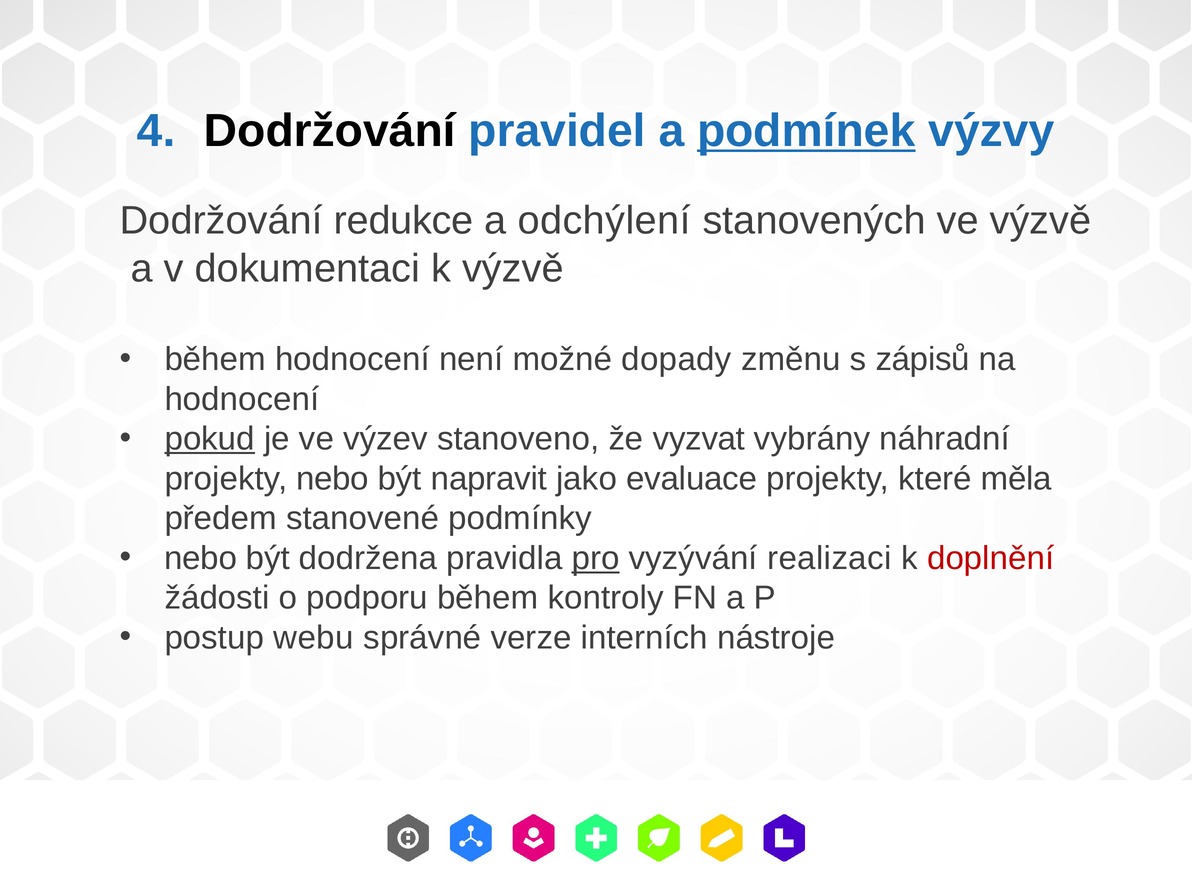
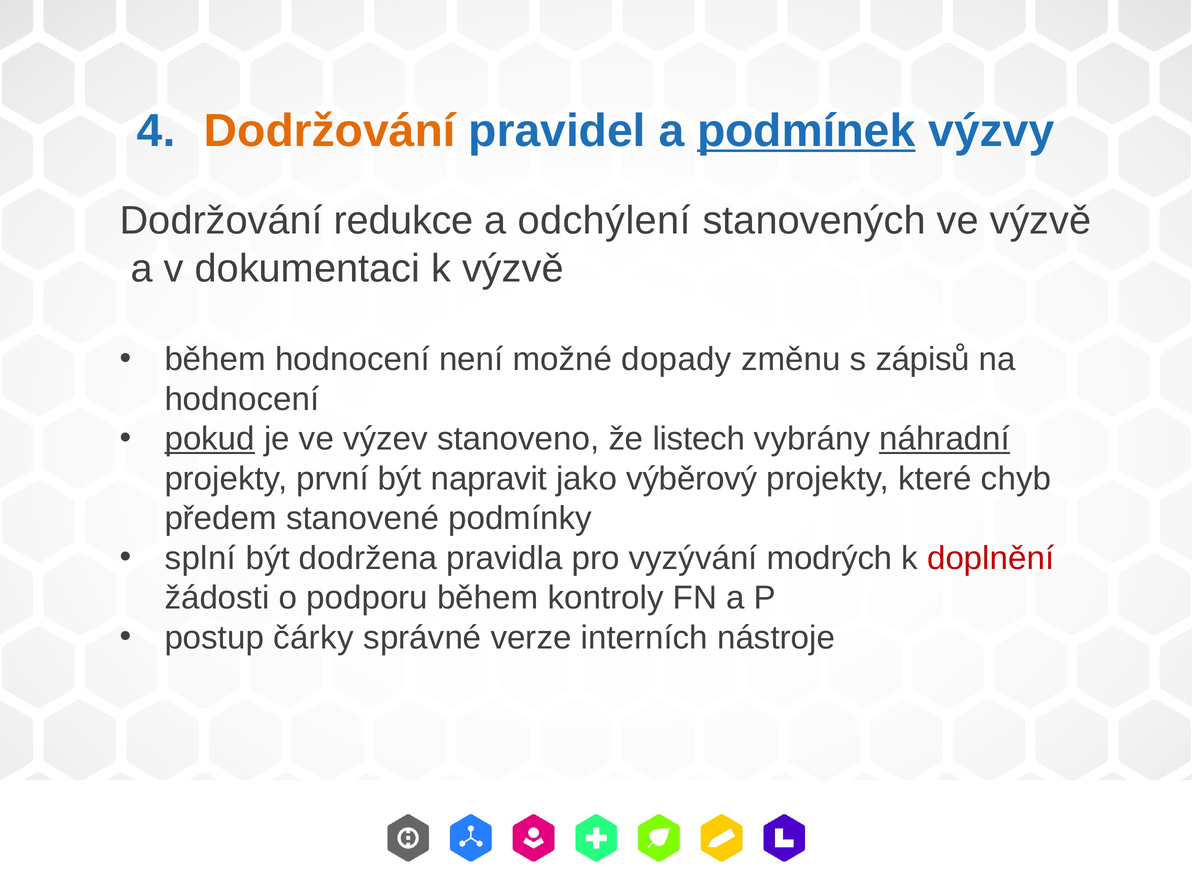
Dodržování at (330, 131) colour: black -> orange
vyzvat: vyzvat -> listech
náhradní underline: none -> present
projekty nebo: nebo -> první
evaluace: evaluace -> výběrový
měla: měla -> chyb
nebo at (201, 558): nebo -> splní
pro underline: present -> none
realizaci: realizaci -> modrých
webu: webu -> čárky
